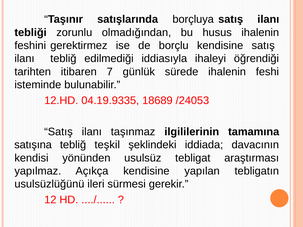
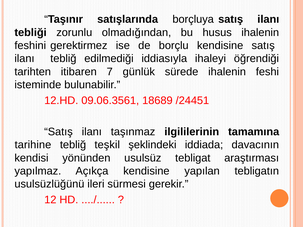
04.19.9335: 04.19.9335 -> 09.06.3561
/24053: /24053 -> /24451
satışına: satışına -> tarihine
